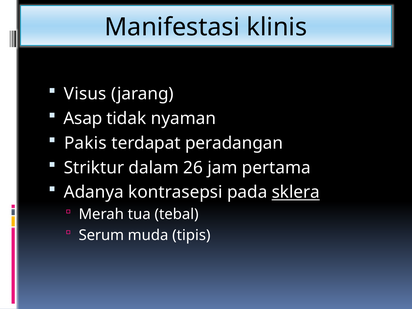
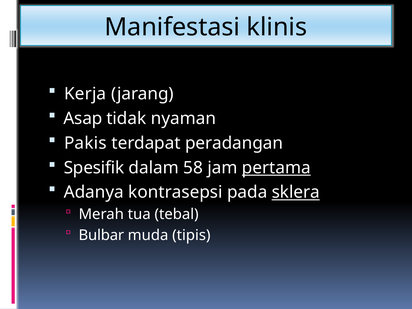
Visus: Visus -> Kerja
Striktur: Striktur -> Spesifik
26: 26 -> 58
pertama underline: none -> present
Serum: Serum -> Bulbar
